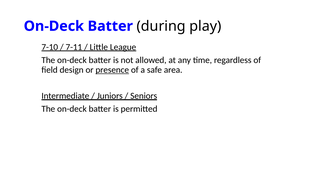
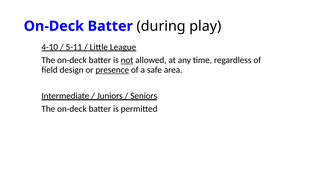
7-10: 7-10 -> 4-10
7-11: 7-11 -> 5-11
not underline: none -> present
